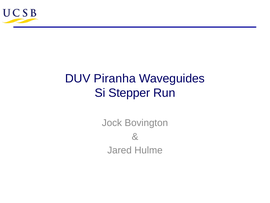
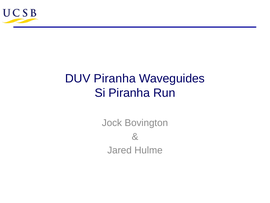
Si Stepper: Stepper -> Piranha
